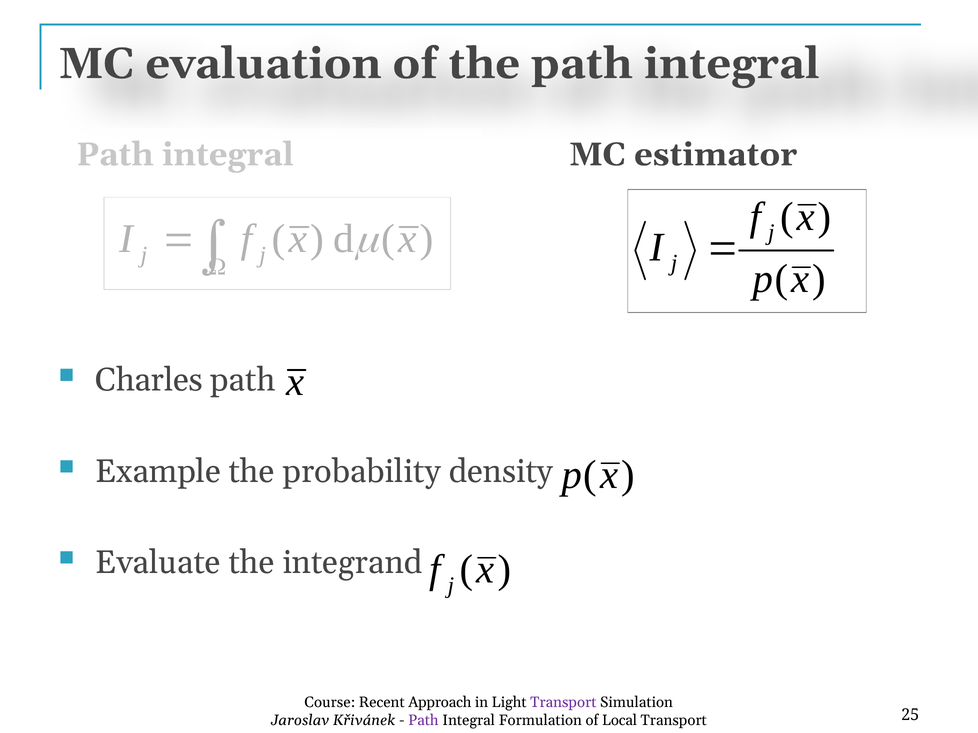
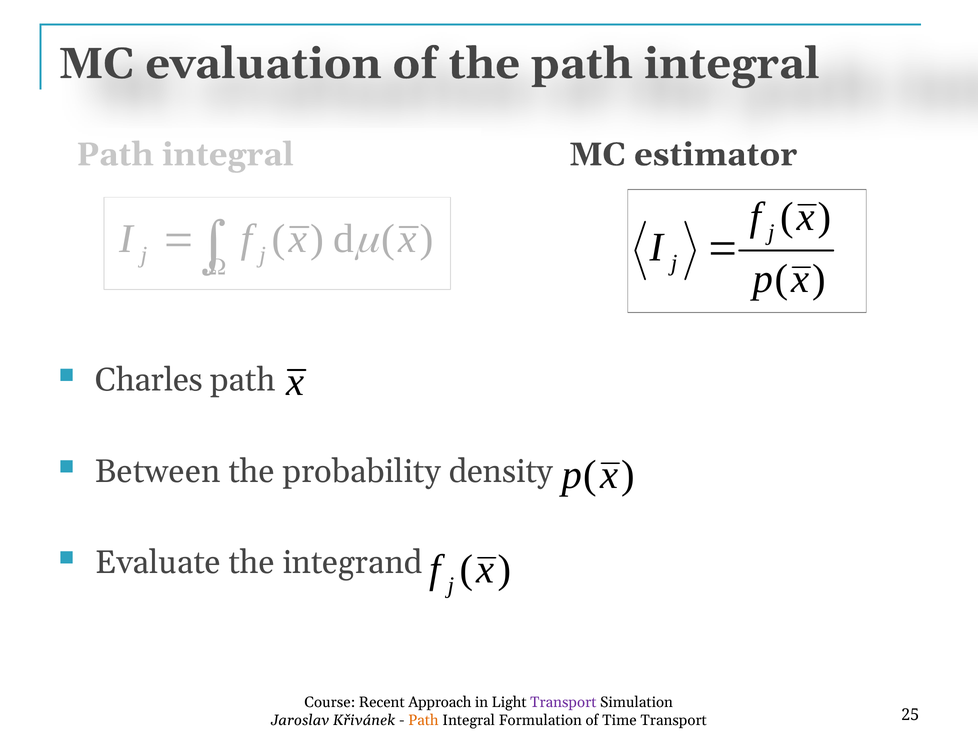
Example: Example -> Between
Path at (423, 721) colour: purple -> orange
Local: Local -> Time
